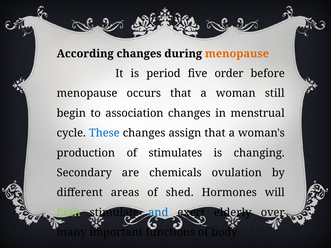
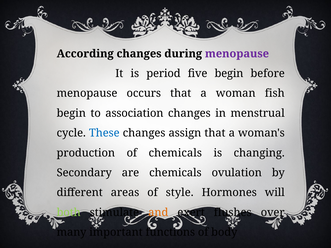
menopause at (237, 54) colour: orange -> purple
five order: order -> begin
still: still -> fish
of stimulates: stimulates -> chemicals
shed: shed -> style
and colour: blue -> orange
elderly: elderly -> flushes
